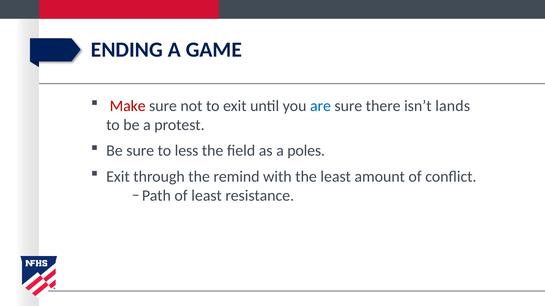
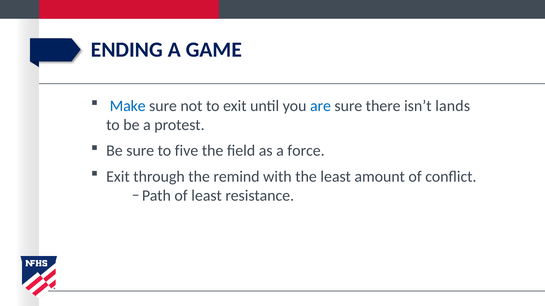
Make colour: red -> blue
less: less -> five
poles: poles -> force
